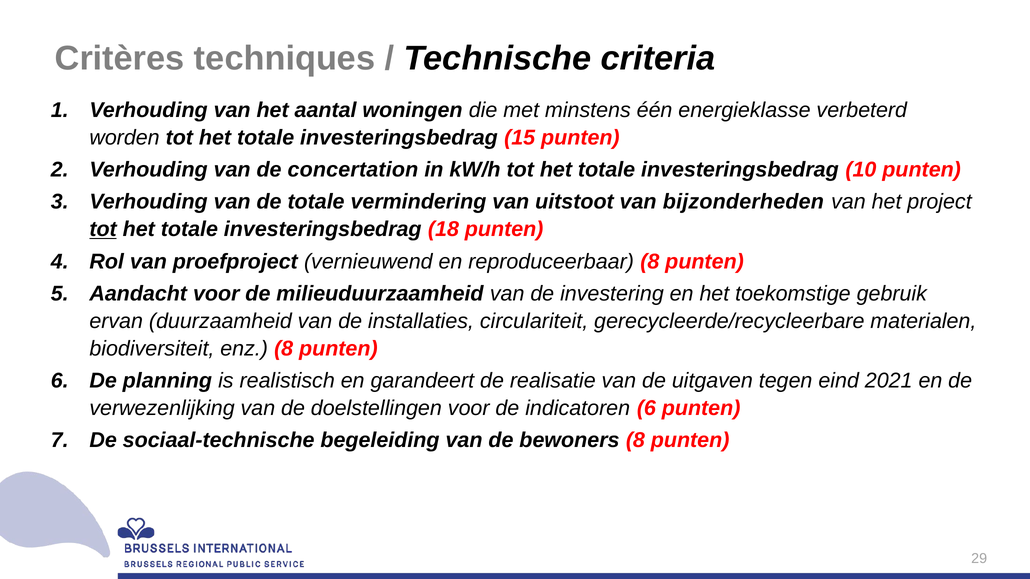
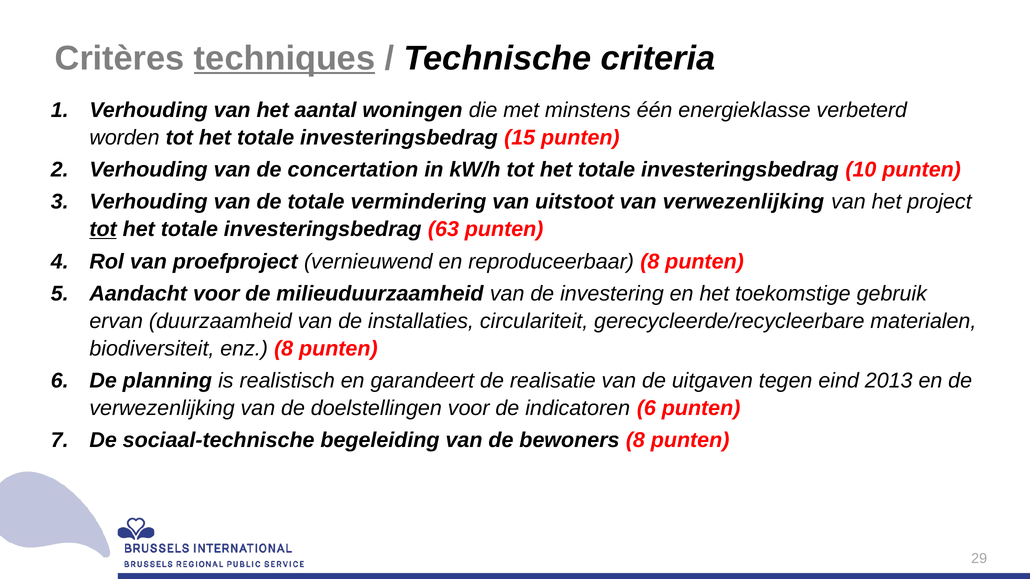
techniques underline: none -> present
van bijzonderheden: bijzonderheden -> verwezenlijking
18: 18 -> 63
2021: 2021 -> 2013
